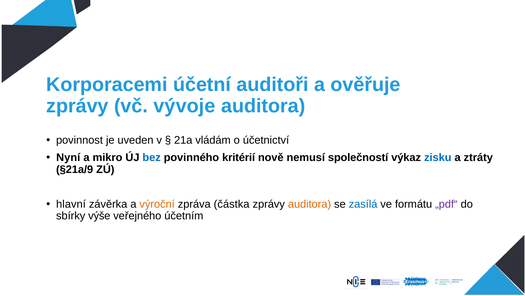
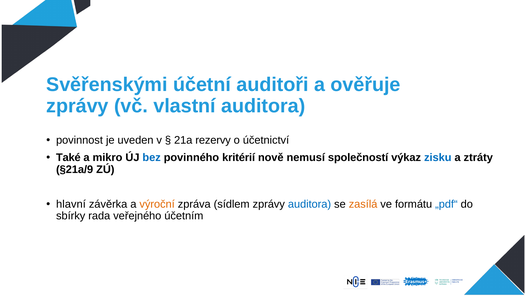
Korporacemi: Korporacemi -> Svěřenskými
vývoje: vývoje -> vlastní
vládám: vládám -> rezervy
Nyní: Nyní -> Také
částka: částka -> sídlem
auditora at (310, 204) colour: orange -> blue
zasílá colour: blue -> orange
„pdf“ colour: purple -> blue
výše: výše -> rada
